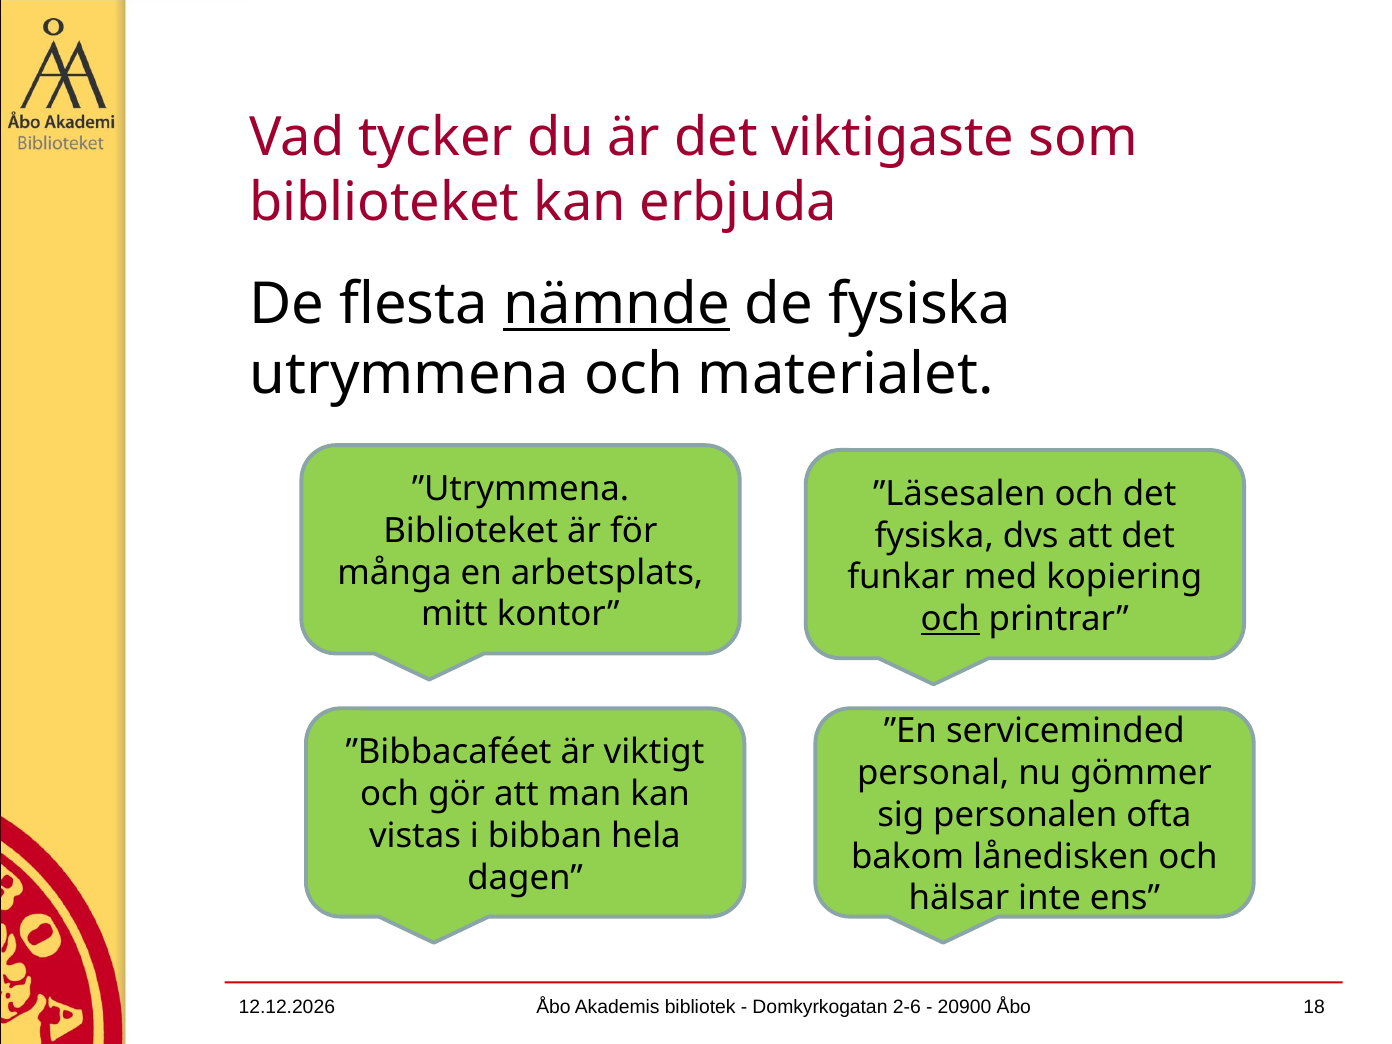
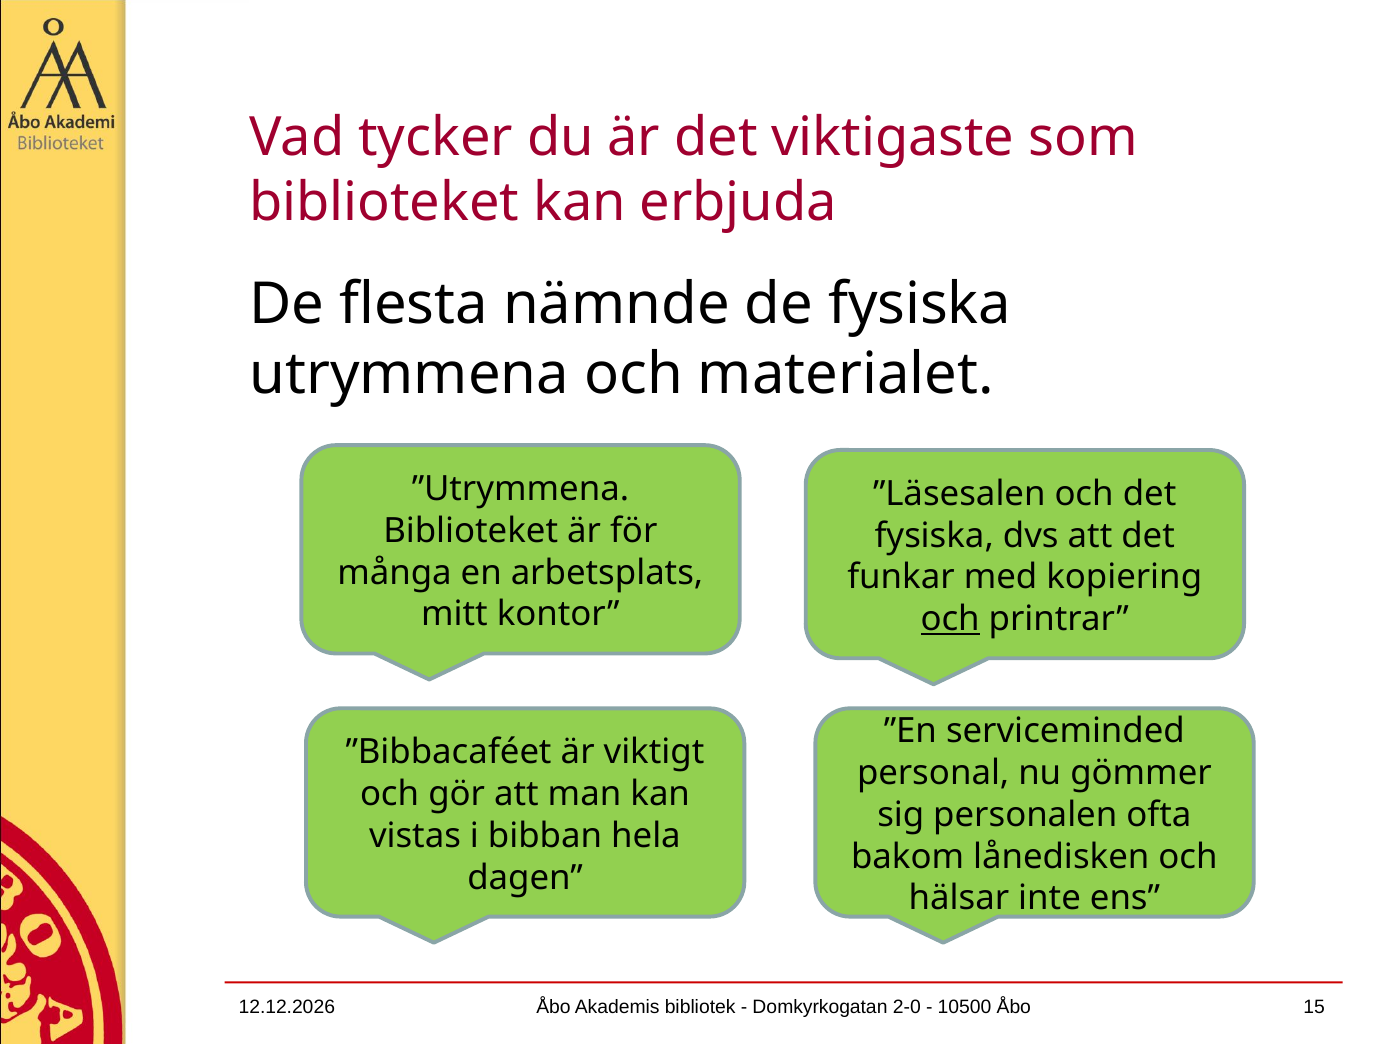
nämnde underline: present -> none
2-6: 2-6 -> 2-0
20900: 20900 -> 10500
18: 18 -> 15
